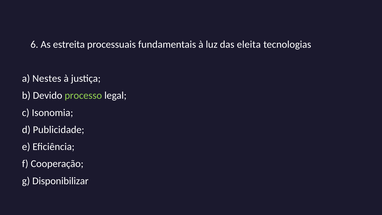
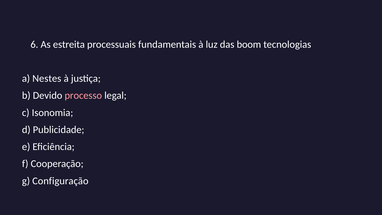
eleita: eleita -> boom
processo colour: light green -> pink
Disponibilizar: Disponibilizar -> Configuração
